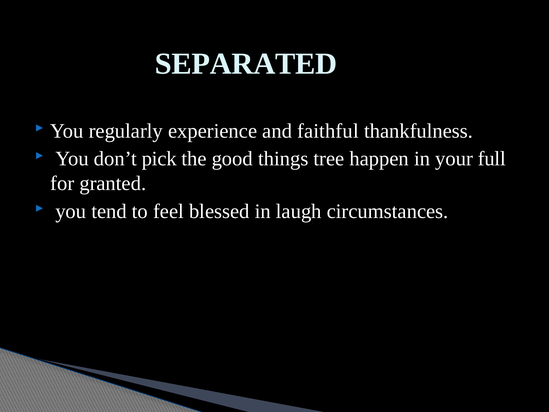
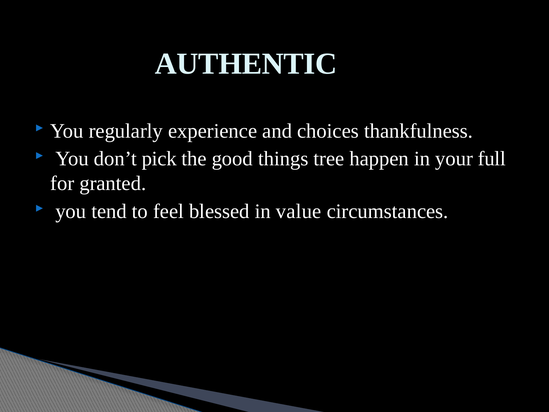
SEPARATED: SEPARATED -> AUTHENTIC
faithful: faithful -> choices
laugh: laugh -> value
